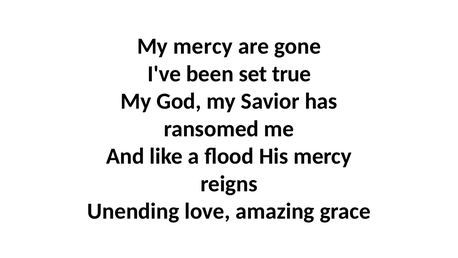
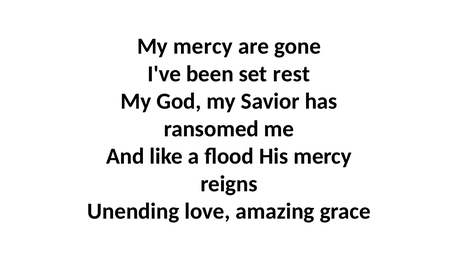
true: true -> rest
